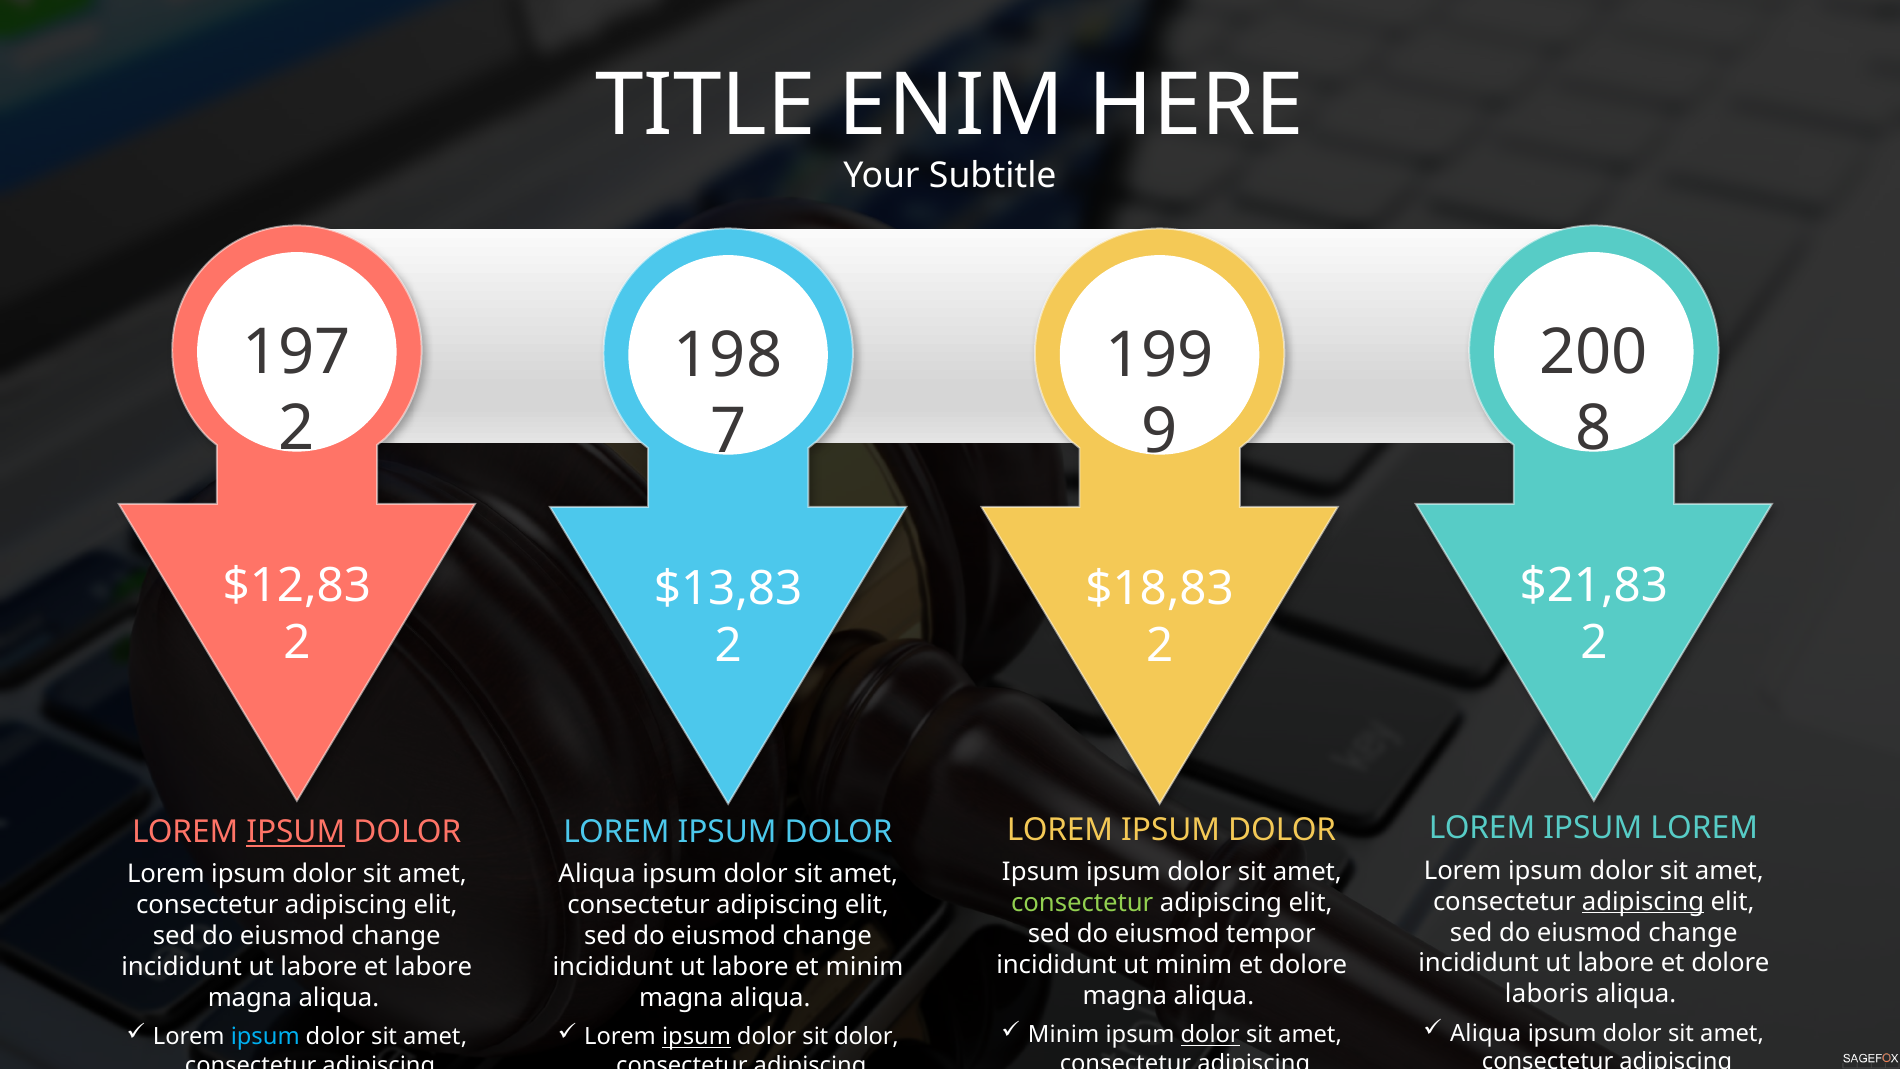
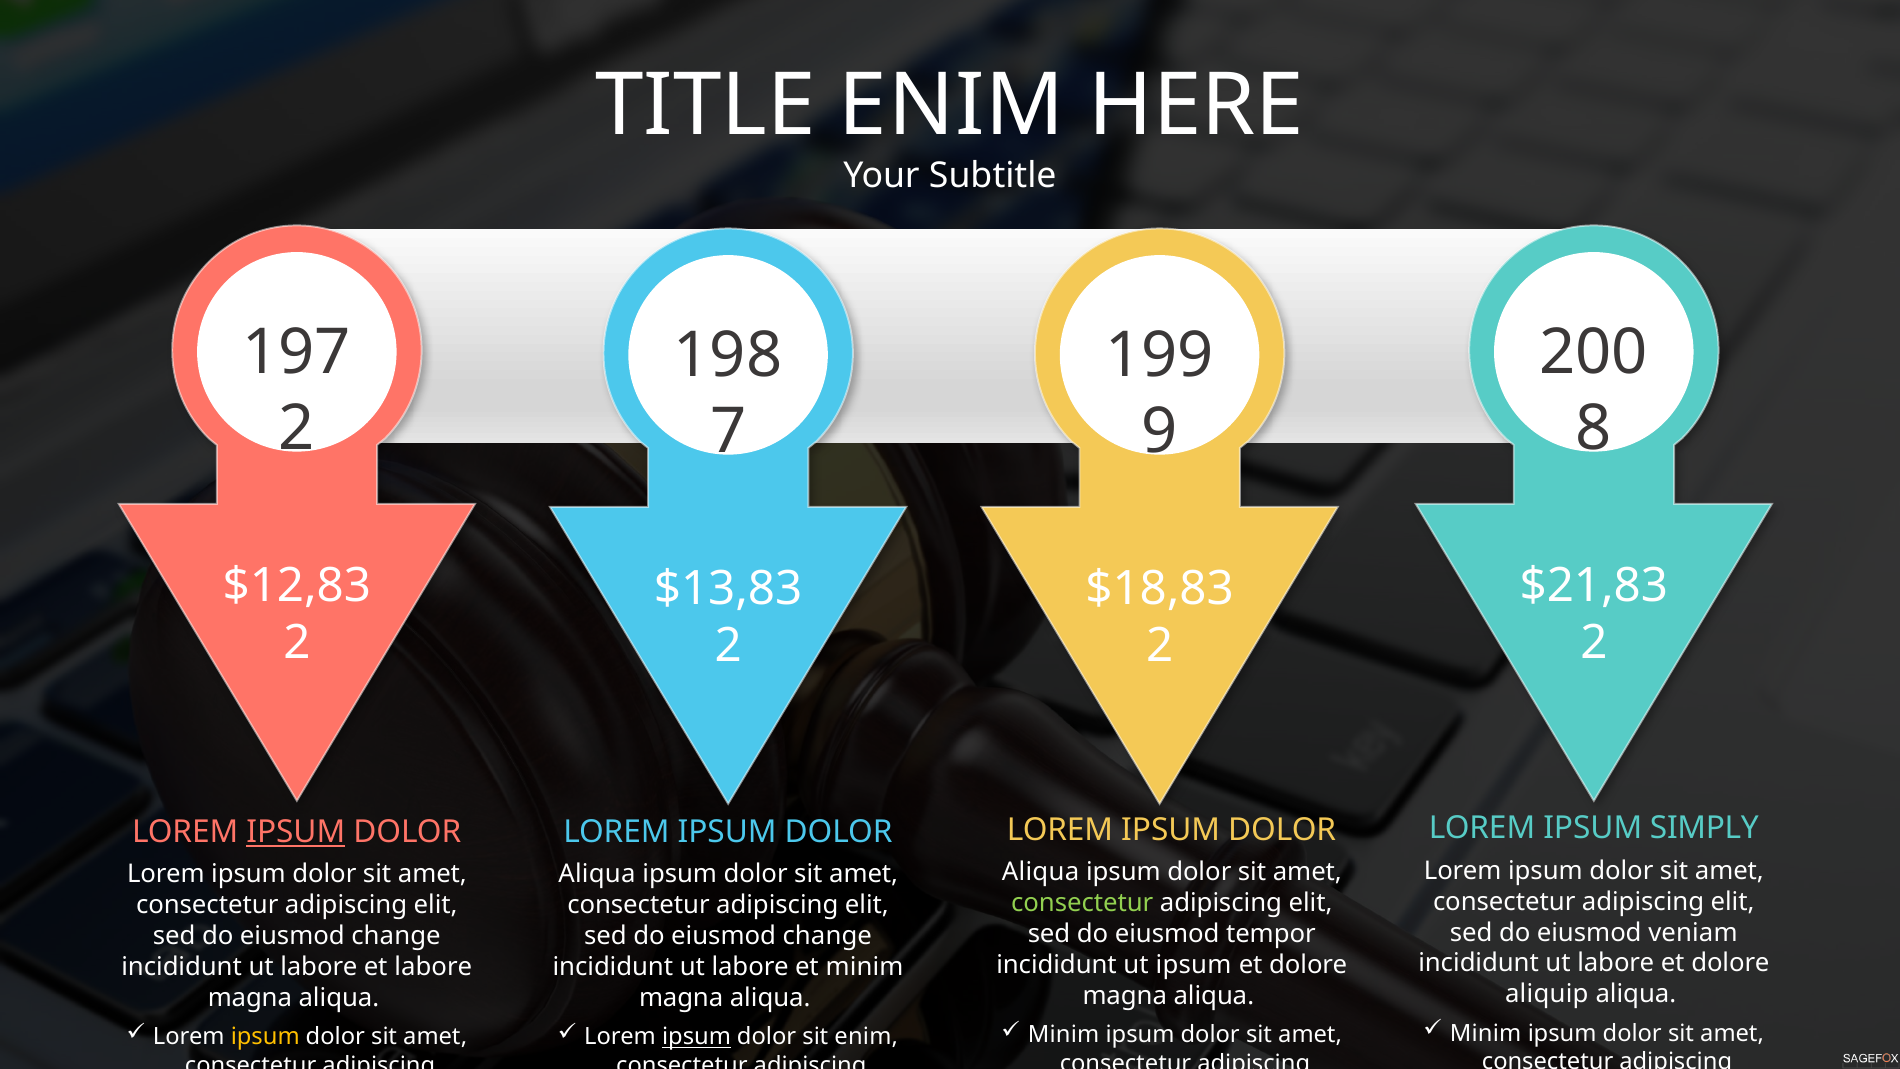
IPSUM LOREM: LOREM -> SIMPLY
Ipsum at (1041, 872): Ipsum -> Aliqua
adipiscing at (1643, 901) underline: present -> none
change at (1693, 932): change -> veniam
ut minim: minim -> ipsum
laboris: laboris -> aliquip
Aliqua at (1486, 1033): Aliqua -> Minim
dolor at (1210, 1035) underline: present -> none
sit dolor: dolor -> enim
ipsum at (265, 1037) colour: light blue -> yellow
